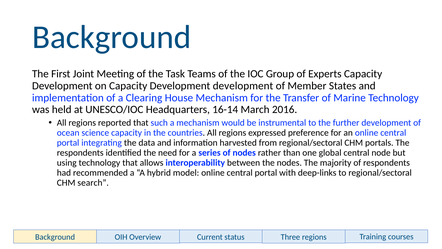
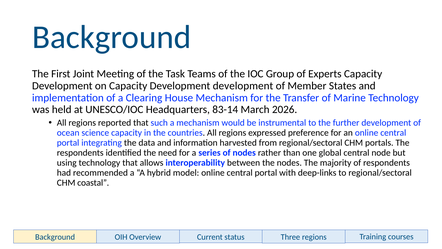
16-14: 16-14 -> 83-14
2016: 2016 -> 2026
search: search -> coastal
